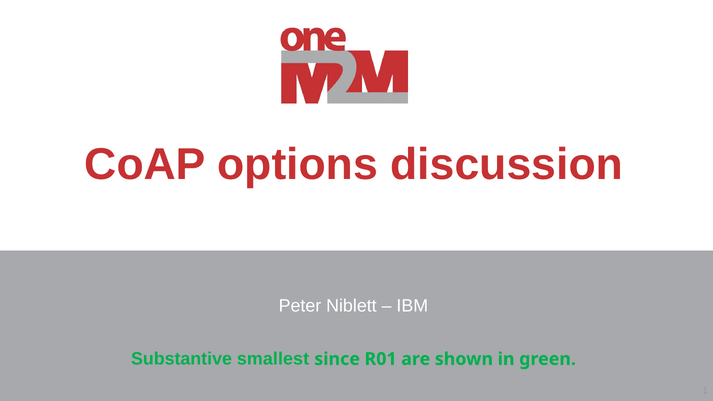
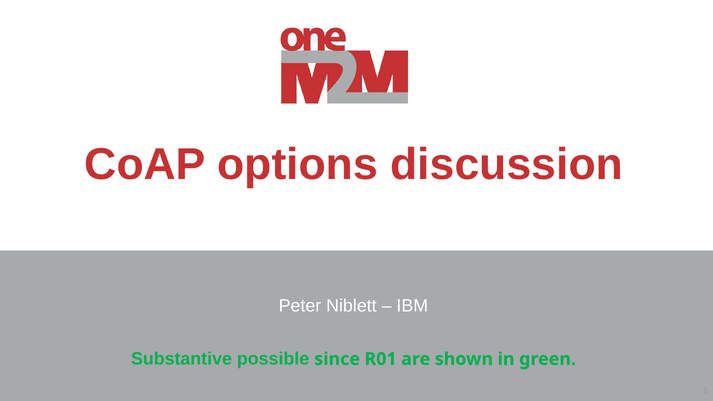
smallest: smallest -> possible
